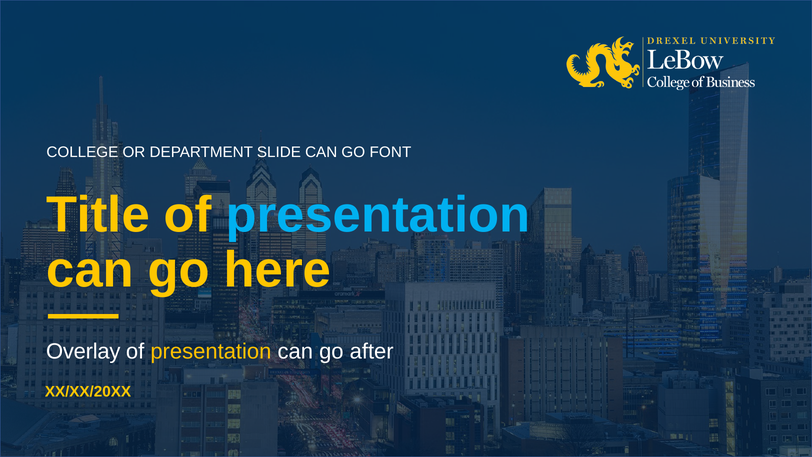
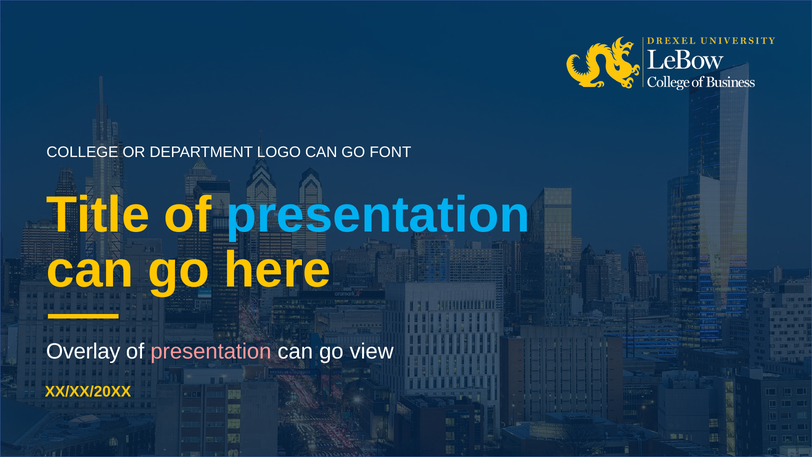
SLIDE: SLIDE -> LOGO
presentation at (211, 351) colour: yellow -> pink
after: after -> view
